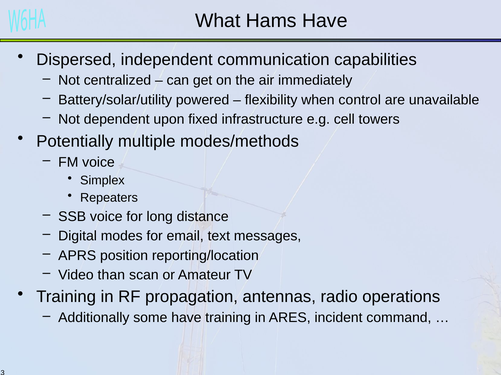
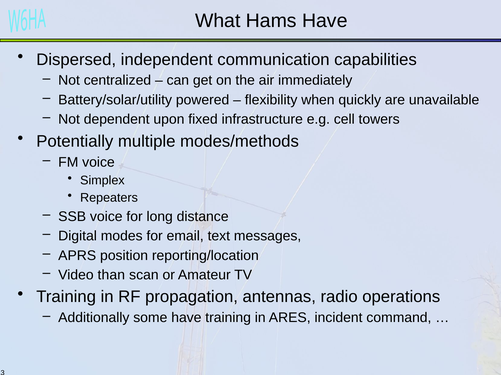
control: control -> quickly
